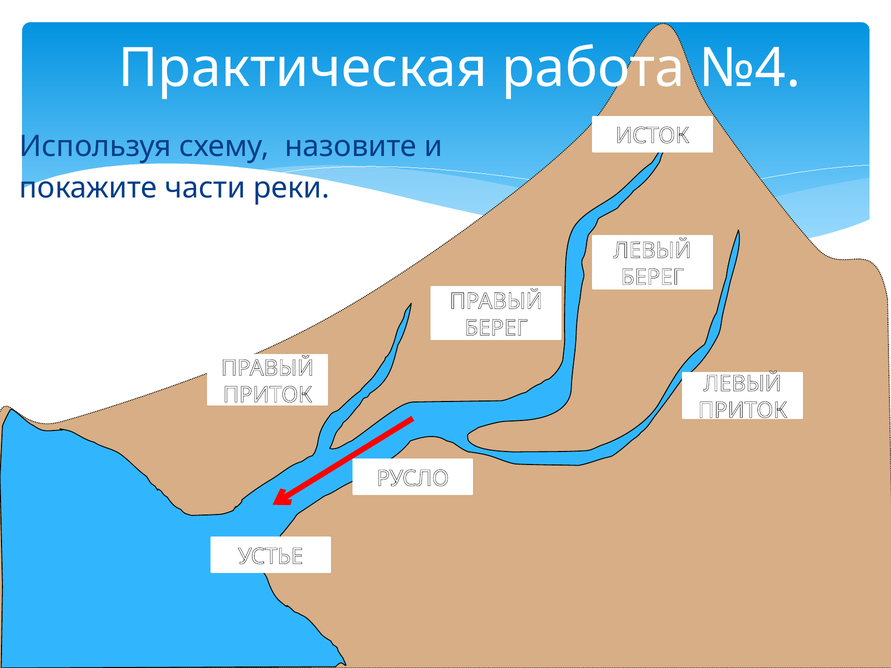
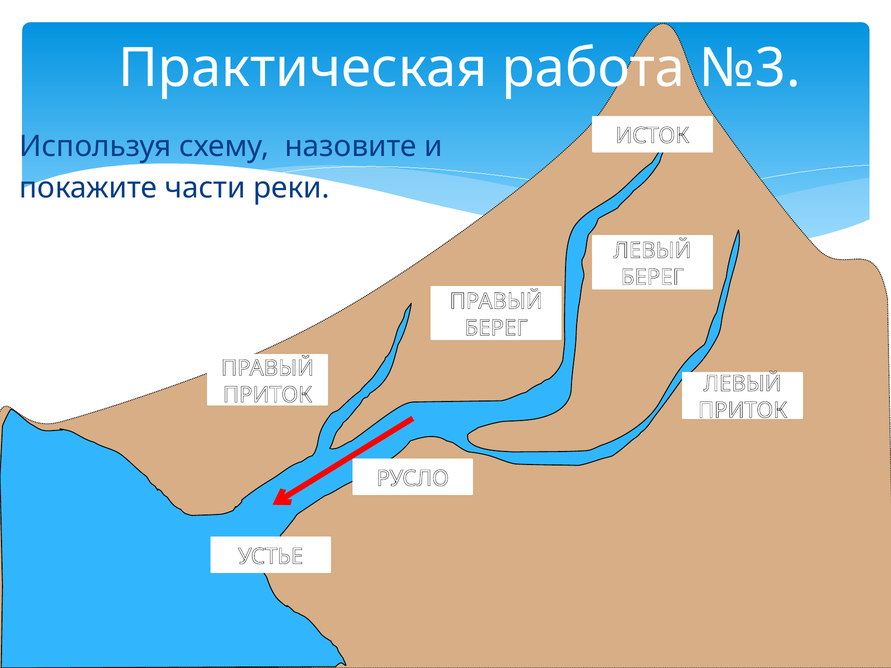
№4: №4 -> №3
